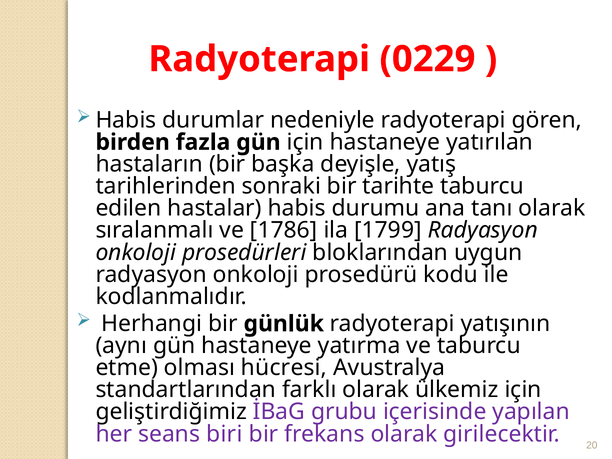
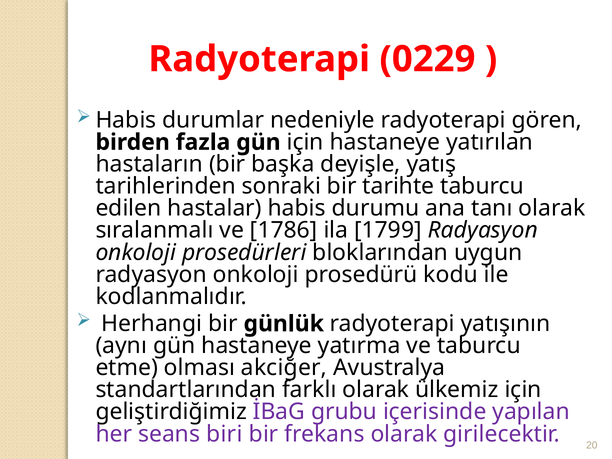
hücresi: hücresi -> akciğer
